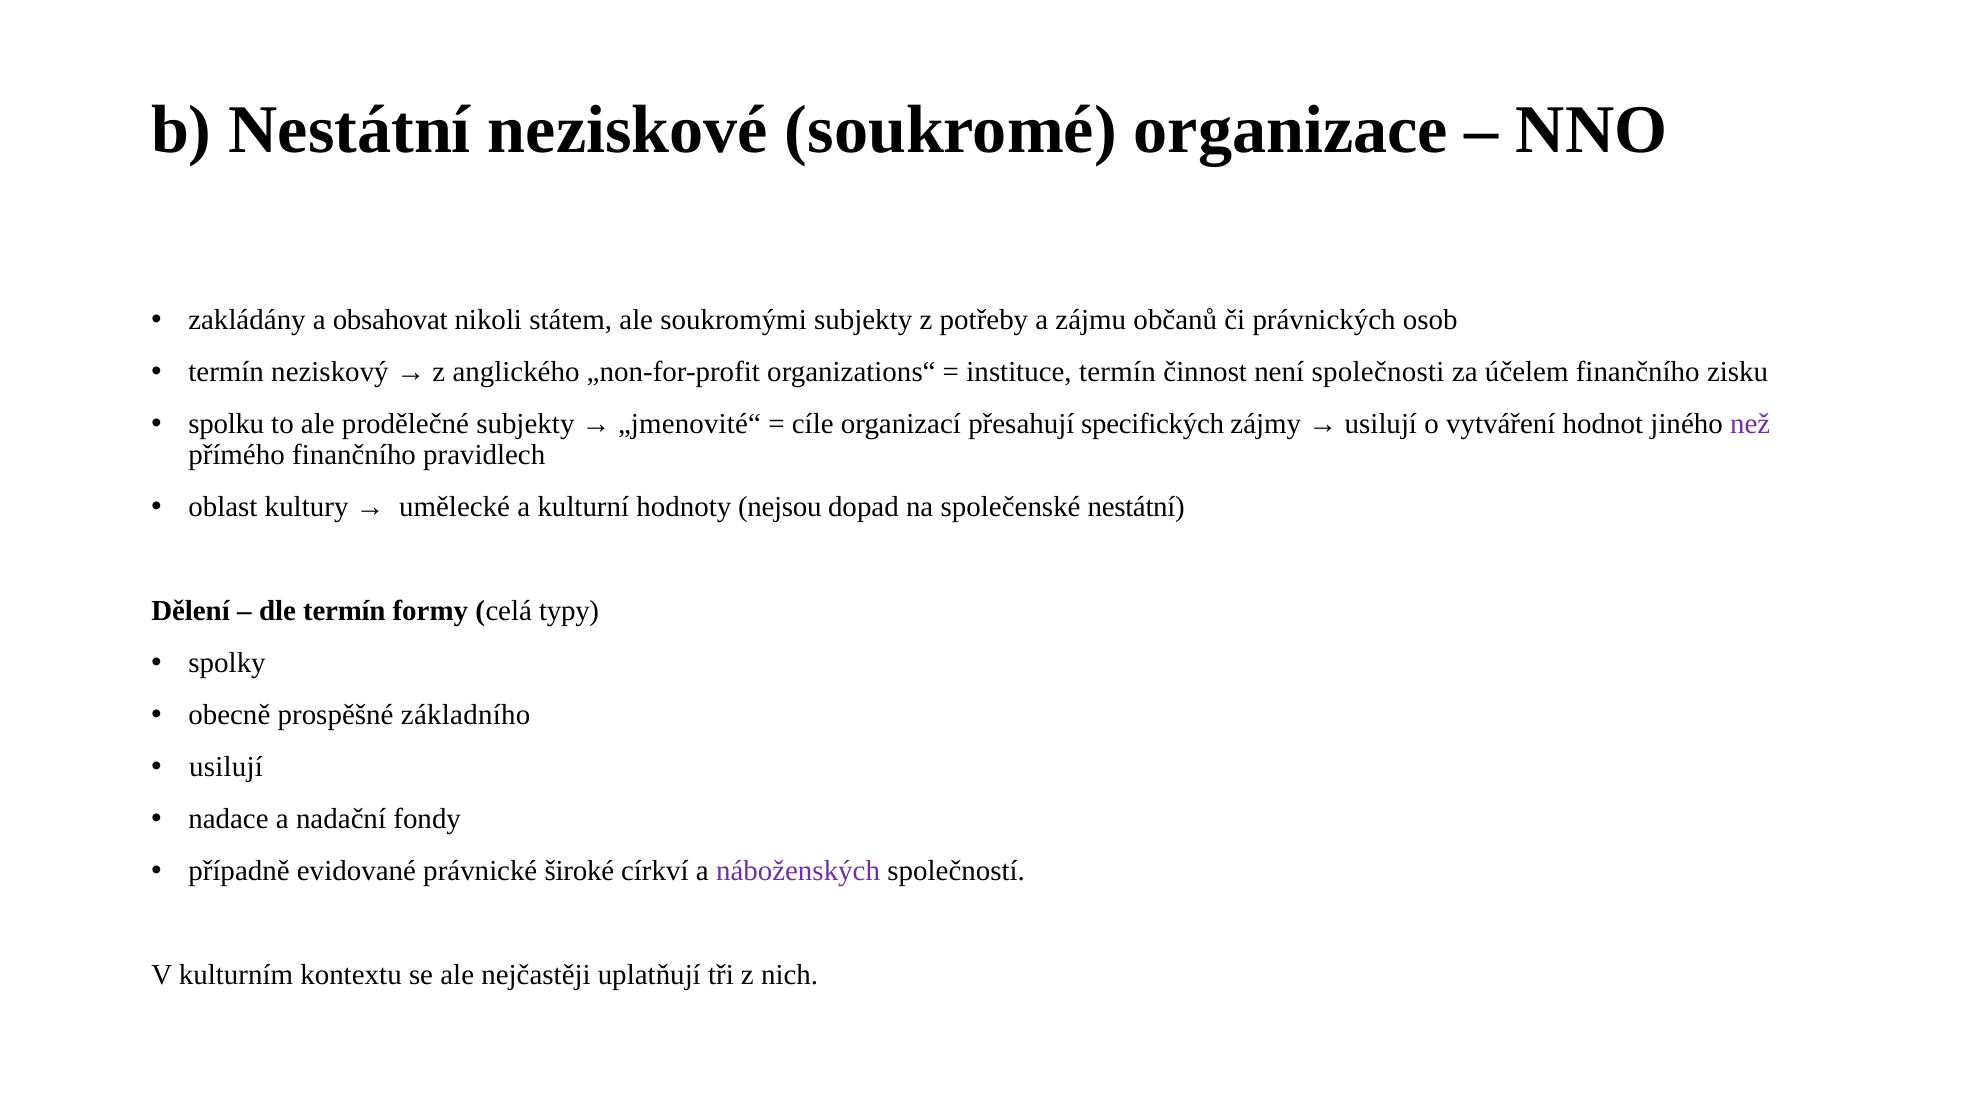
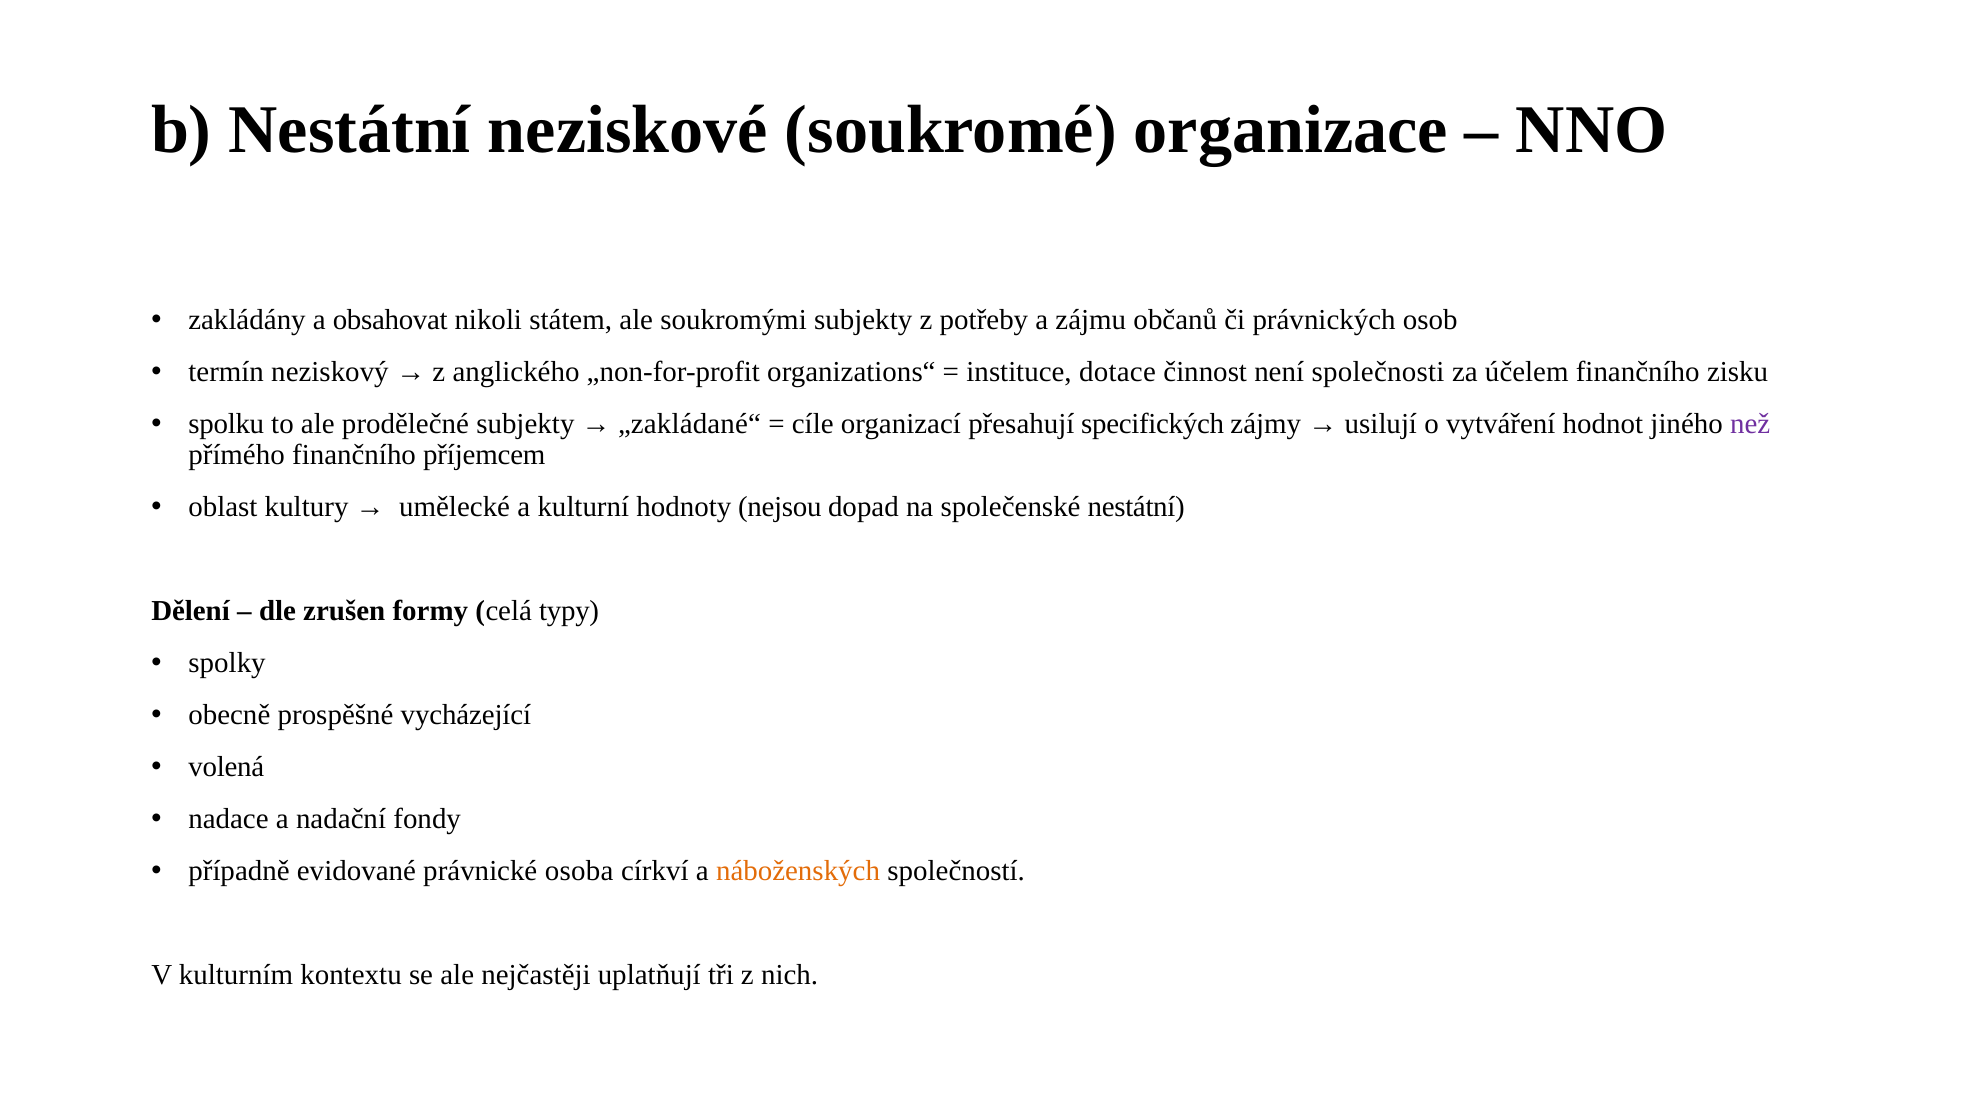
instituce termín: termín -> dotace
„jmenovité“: „jmenovité“ -> „zakládané“
pravidlech: pravidlech -> příjemcem
dle termín: termín -> zrušen
základního: základního -> vycházející
usilují at (226, 767): usilují -> volená
široké: široké -> osoba
náboženských colour: purple -> orange
